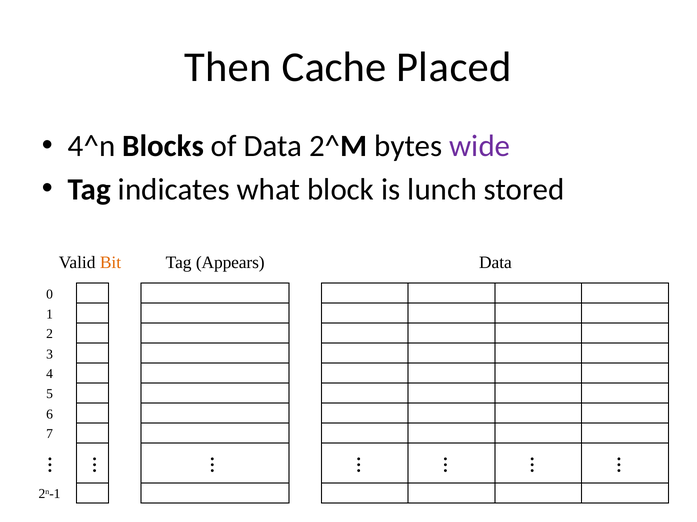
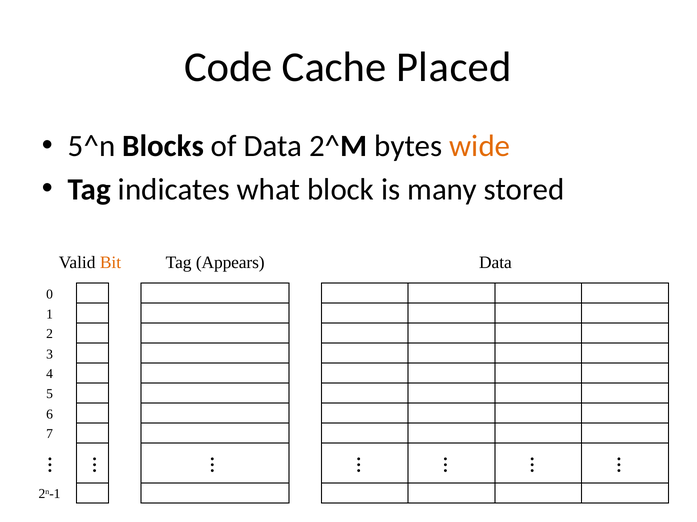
Then: Then -> Code
4^n: 4^n -> 5^n
wide colour: purple -> orange
lunch: lunch -> many
